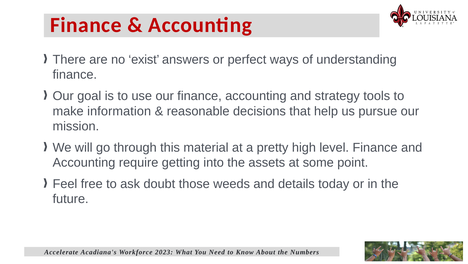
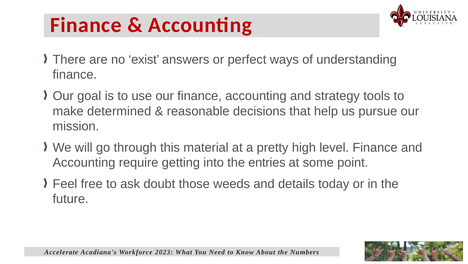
information: information -> determined
assets: assets -> entries
